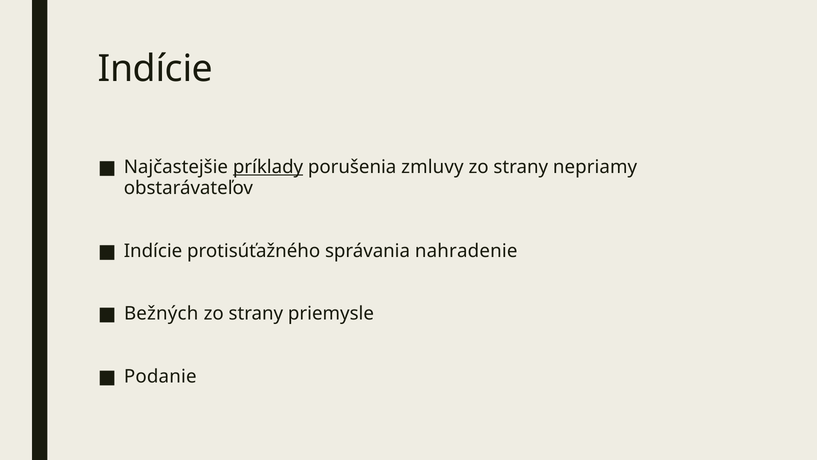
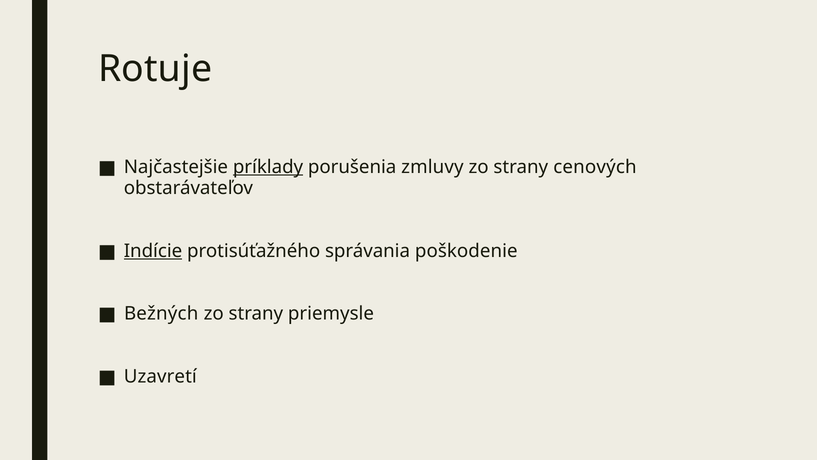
Indície at (155, 69): Indície -> Rotuje
nepriamy: nepriamy -> cenových
Indície at (153, 251) underline: none -> present
nahradenie: nahradenie -> poškodenie
Podanie: Podanie -> Uzavretí
